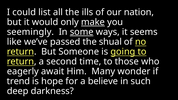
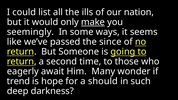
some underline: present -> none
shual: shual -> since
believe: believe -> should
